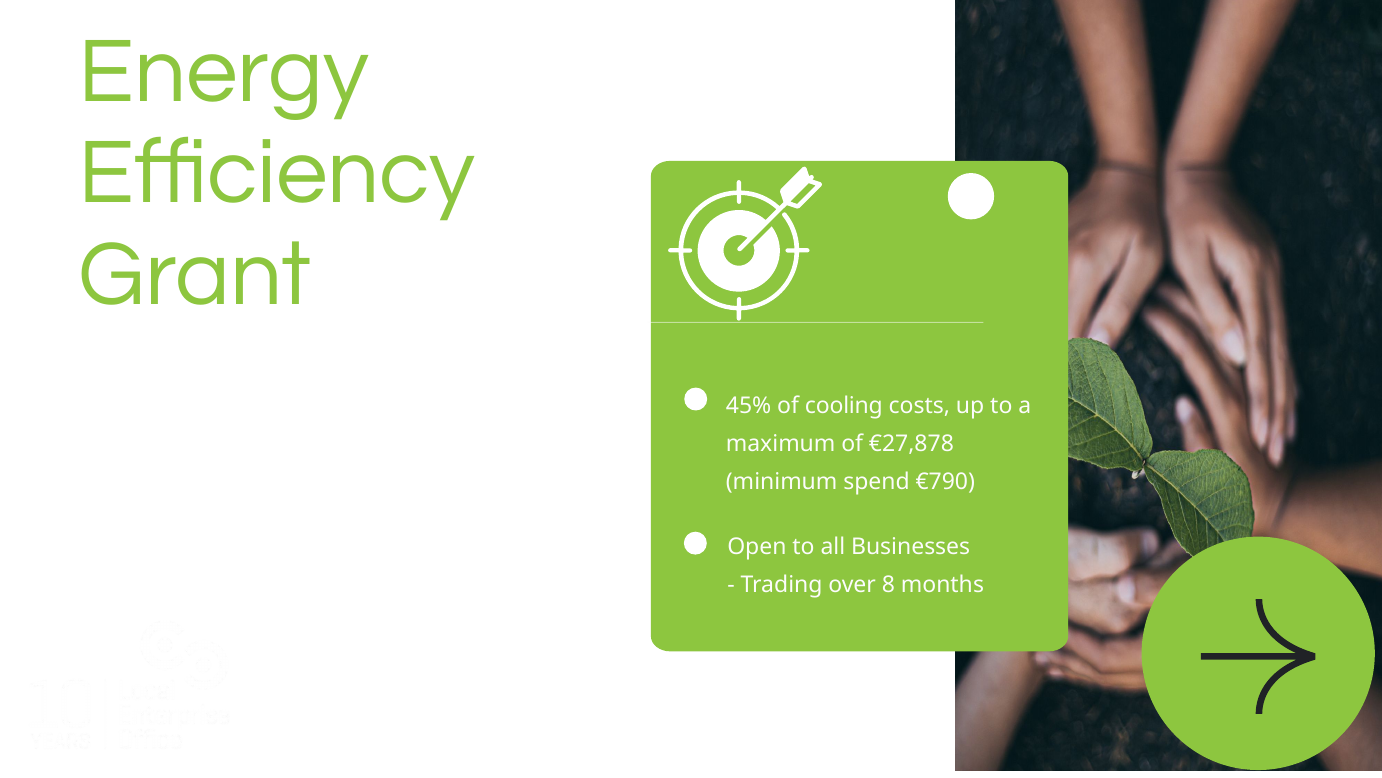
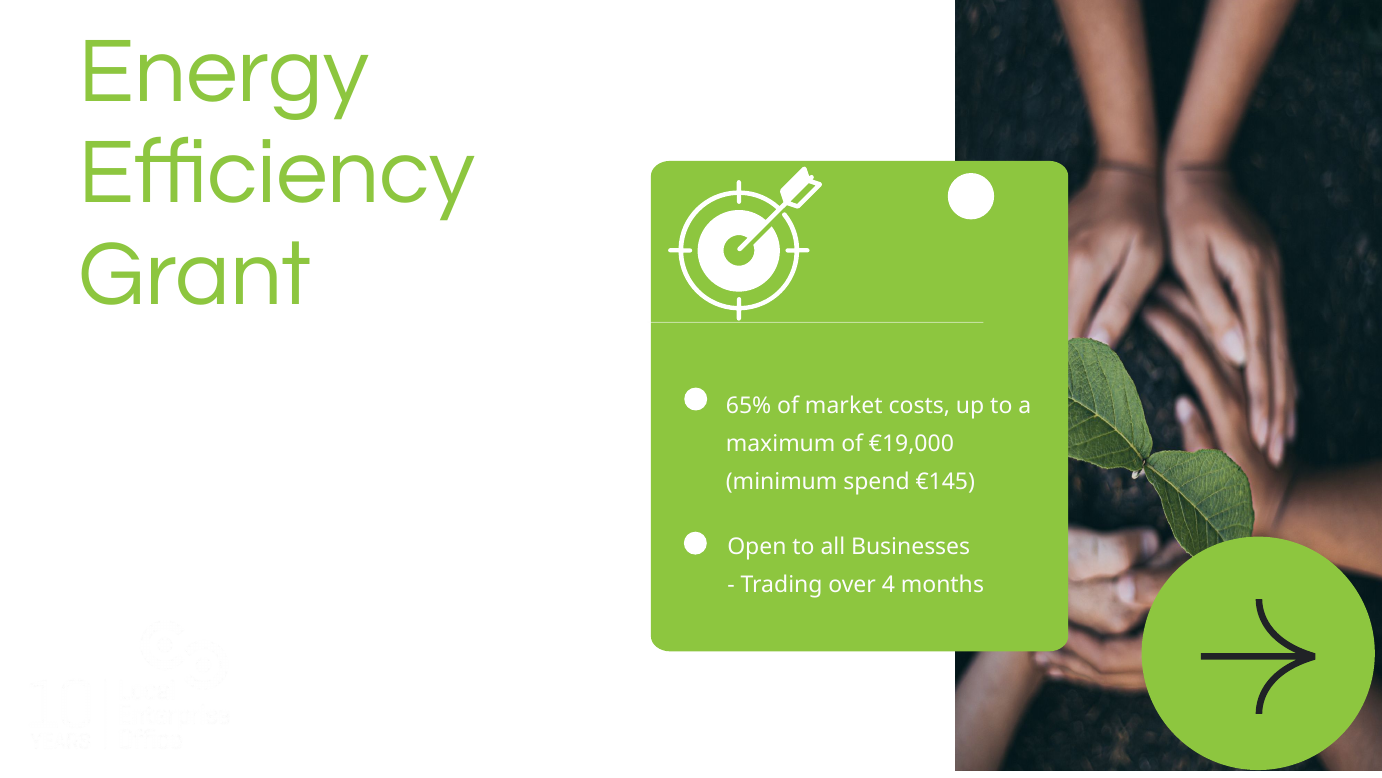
45%: 45% -> 65%
cooling: cooling -> market
€27,878: €27,878 -> €19,000
€790: €790 -> €145
8: 8 -> 4
